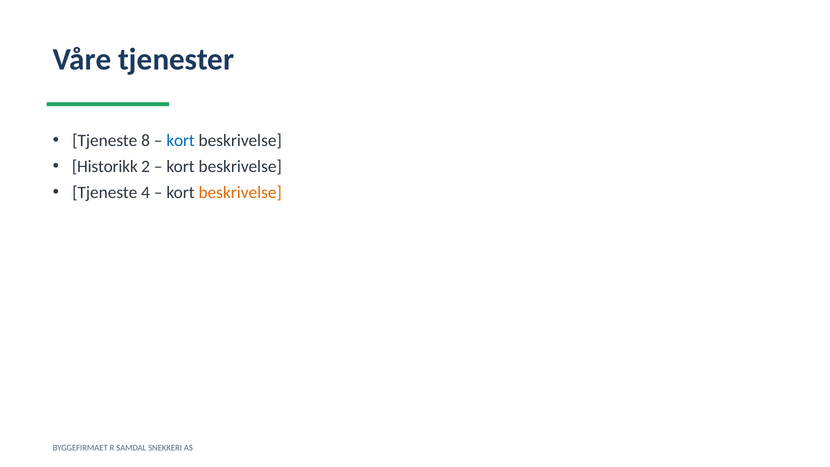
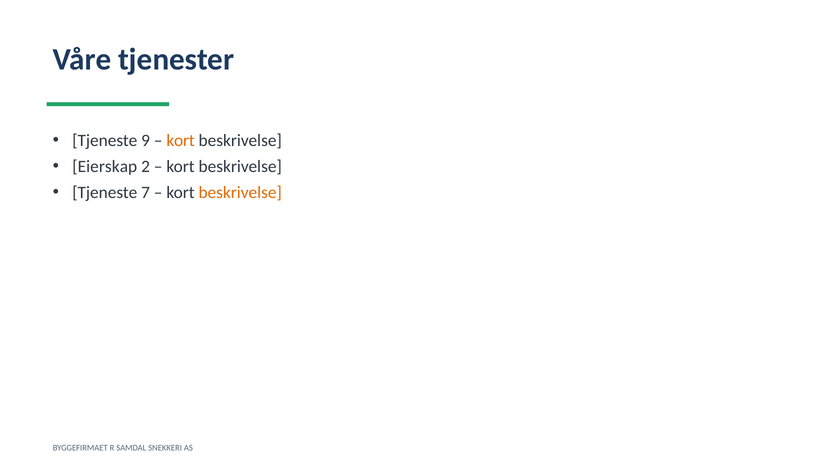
8: 8 -> 9
kort at (181, 141) colour: blue -> orange
Historikk: Historikk -> Eierskap
4: 4 -> 7
